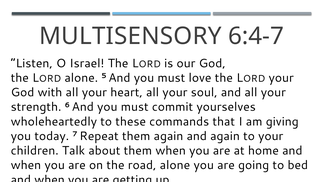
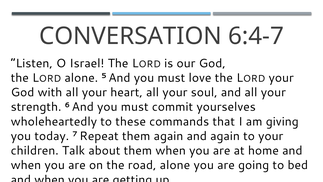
MULTISENSORY: MULTISENSORY -> CONVERSATION
